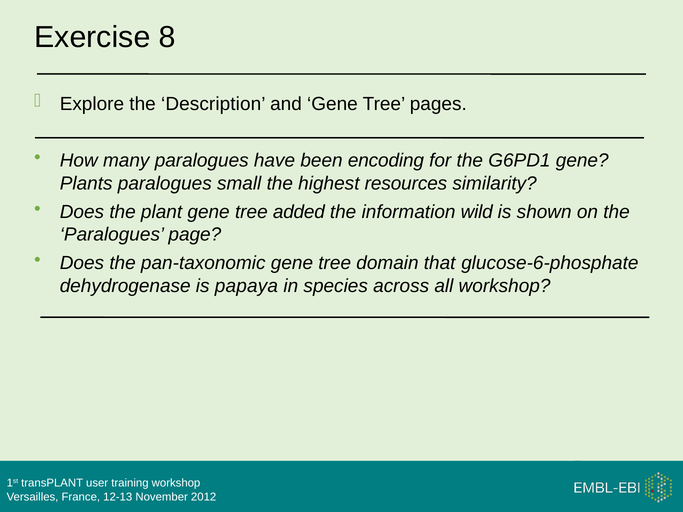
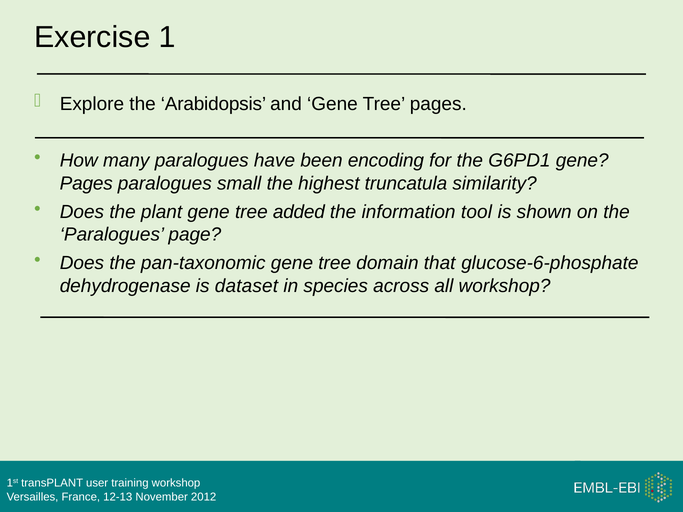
8: 8 -> 1
Description: Description -> Arabidopsis
Plants at (86, 184): Plants -> Pages
resources: resources -> truncatula
wild: wild -> tool
papaya: papaya -> dataset
